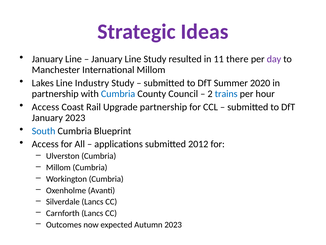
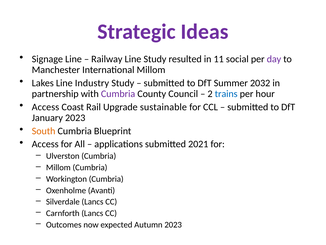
January at (47, 59): January -> Signage
January at (107, 59): January -> Railway
there: there -> social
2020: 2020 -> 2032
Cumbria at (118, 94) colour: blue -> purple
Upgrade partnership: partnership -> sustainable
South colour: blue -> orange
2012: 2012 -> 2021
